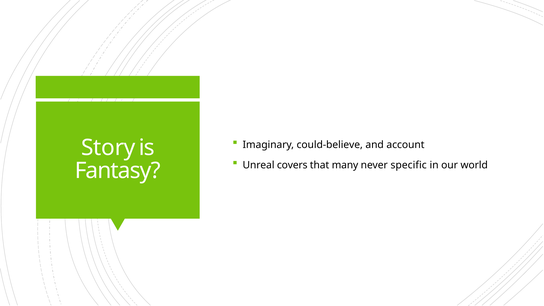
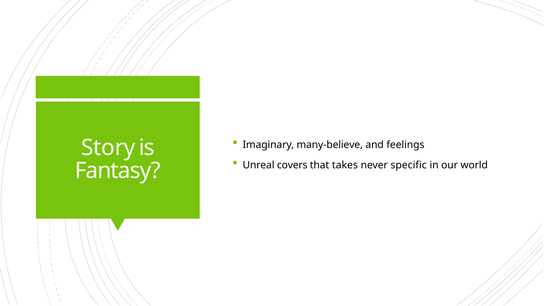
could-believe: could-believe -> many-believe
account: account -> feelings
many: many -> takes
